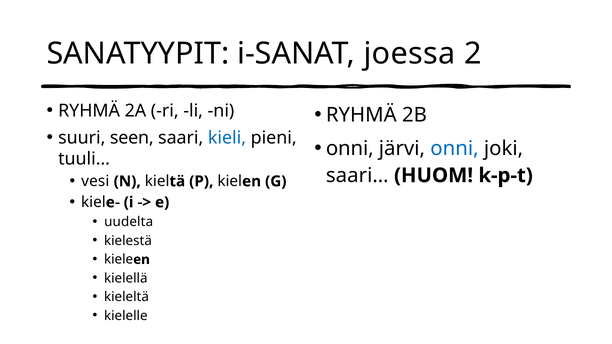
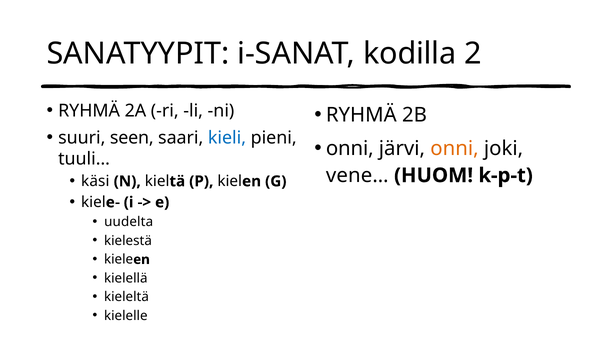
joessa: joessa -> kodilla
onni at (455, 149) colour: blue -> orange
saari…: saari… -> vene…
vesi: vesi -> käsi
